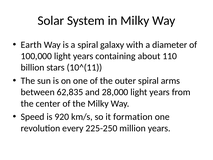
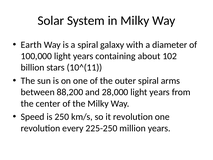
110: 110 -> 102
62,835: 62,835 -> 88,200
920: 920 -> 250
it formation: formation -> revolution
